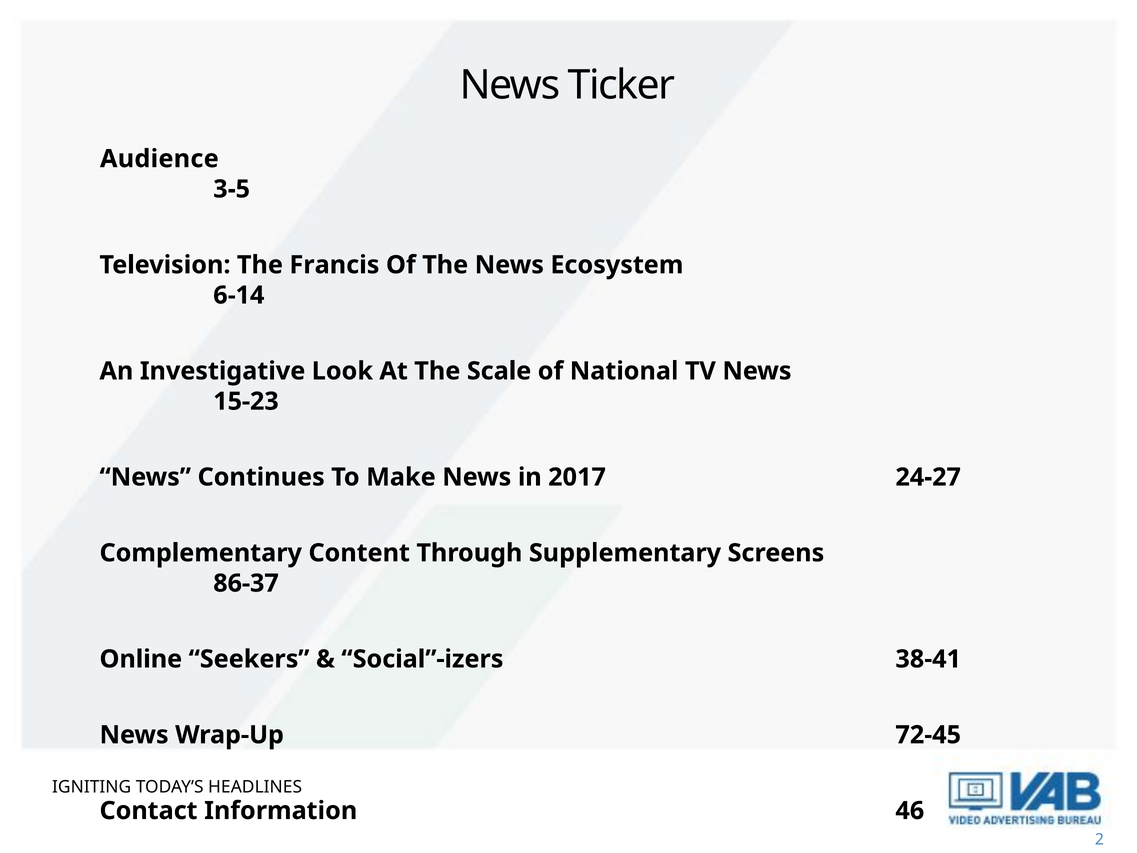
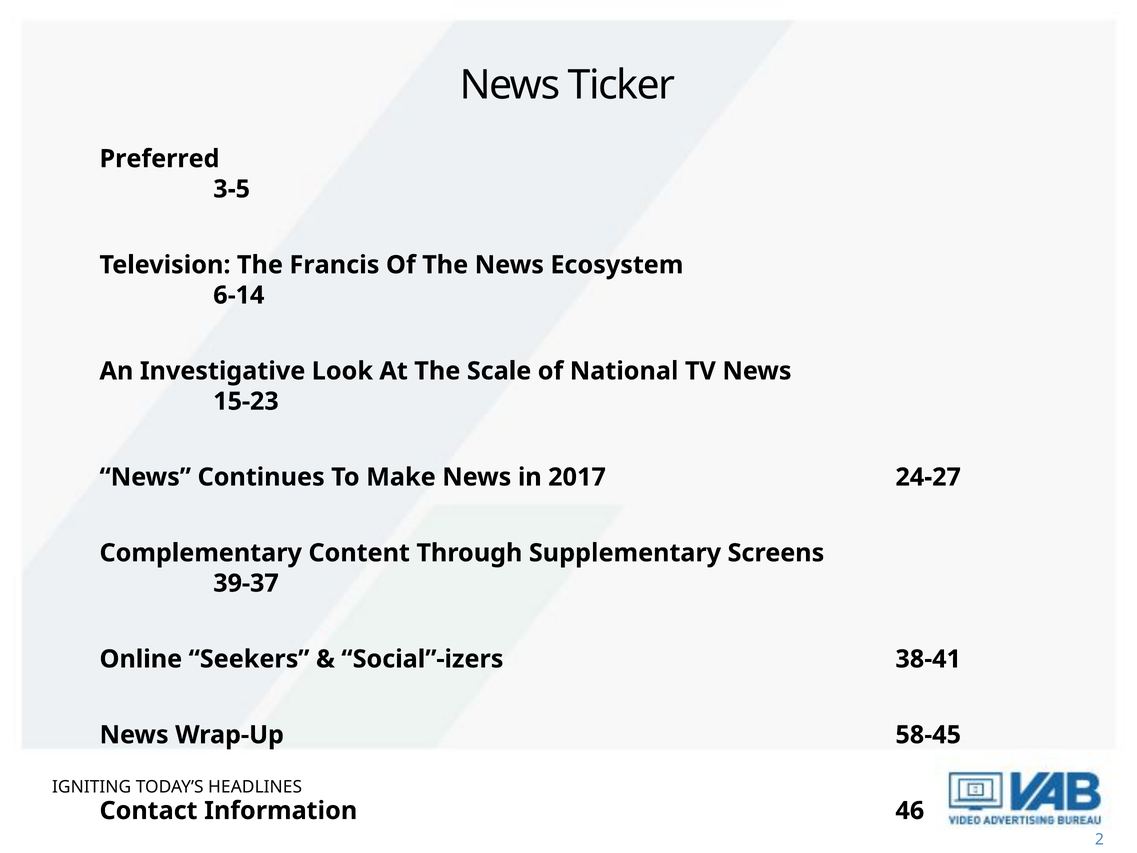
Audience: Audience -> Preferred
86-37: 86-37 -> 39-37
72-45: 72-45 -> 58-45
